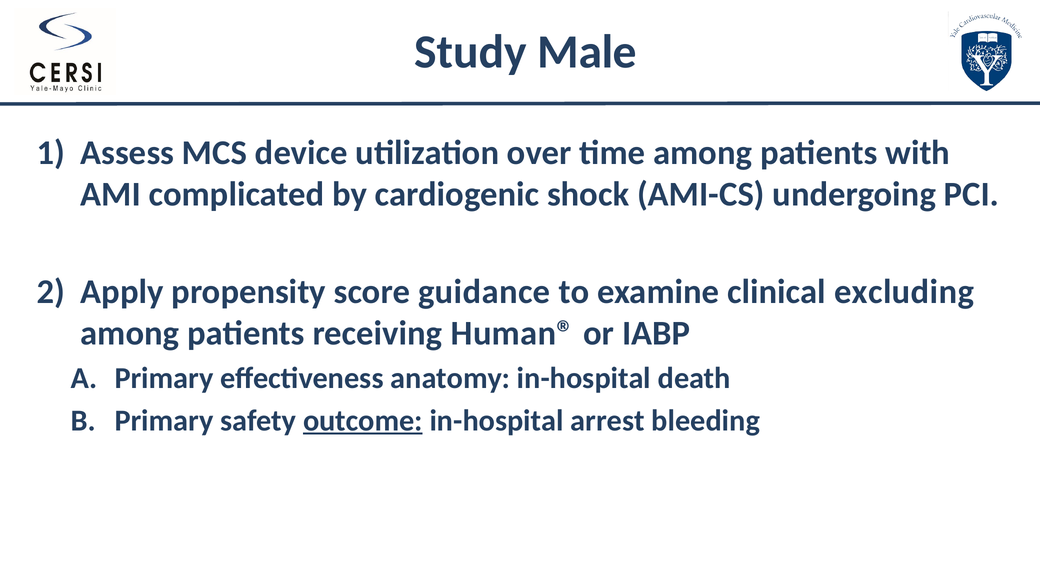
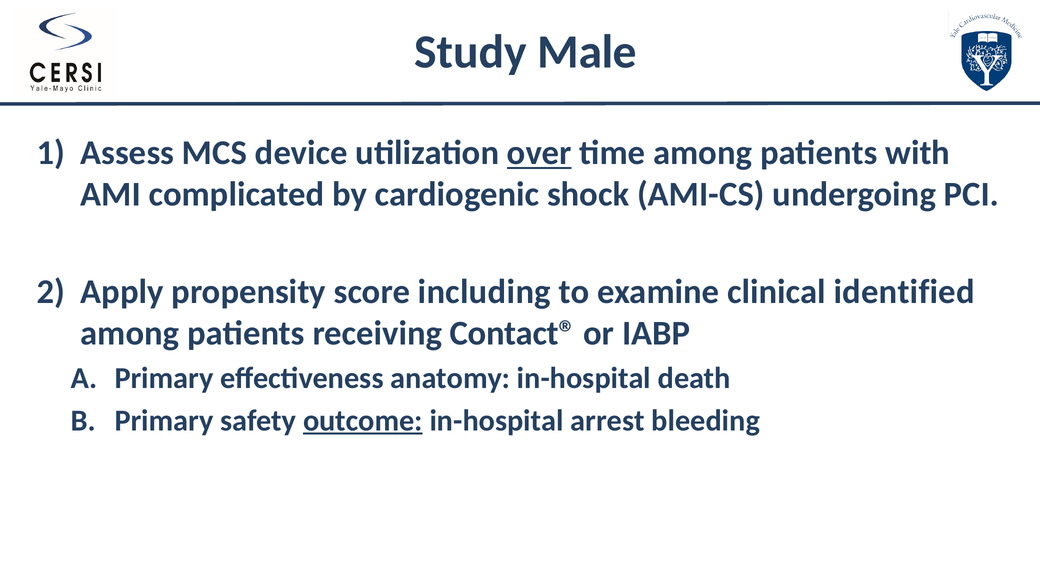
over underline: none -> present
guidance: guidance -> including
excluding: excluding -> identified
Human®: Human® -> Contact®
